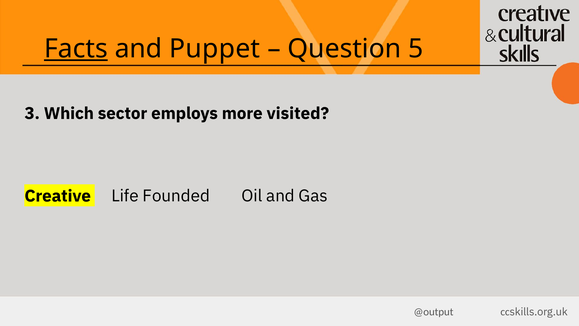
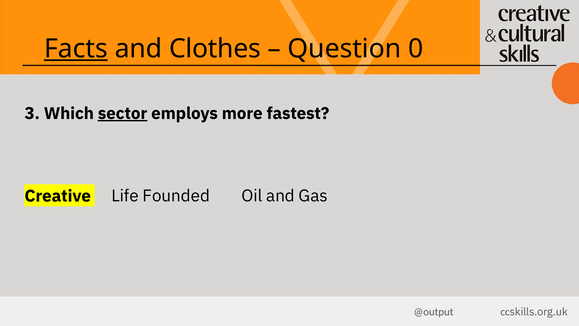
Puppet: Puppet -> Clothes
5: 5 -> 0
sector underline: none -> present
visited: visited -> fastest
